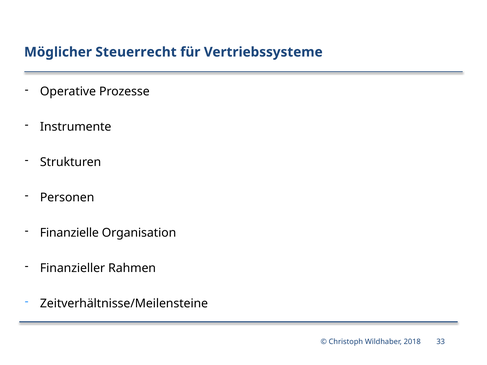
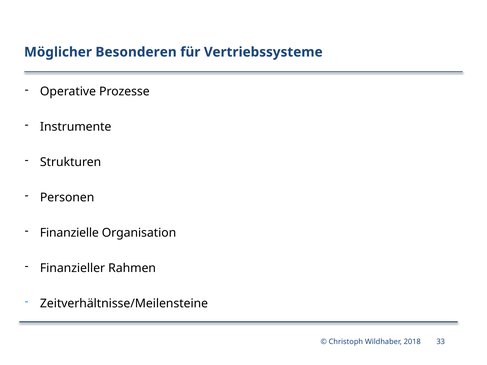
Steuerrecht: Steuerrecht -> Besonderen
